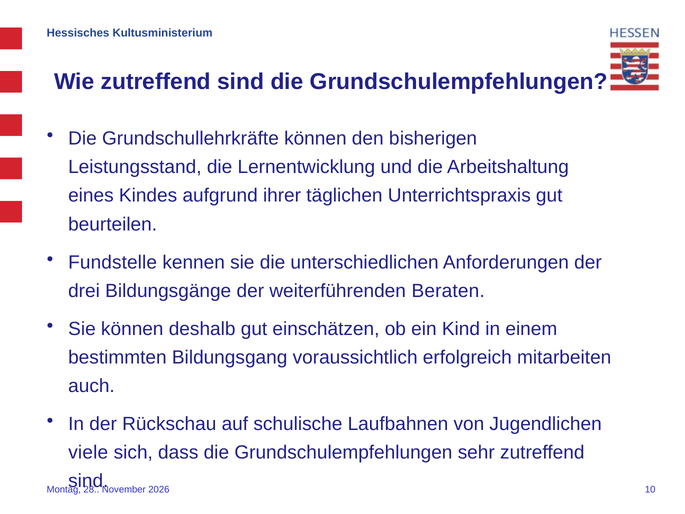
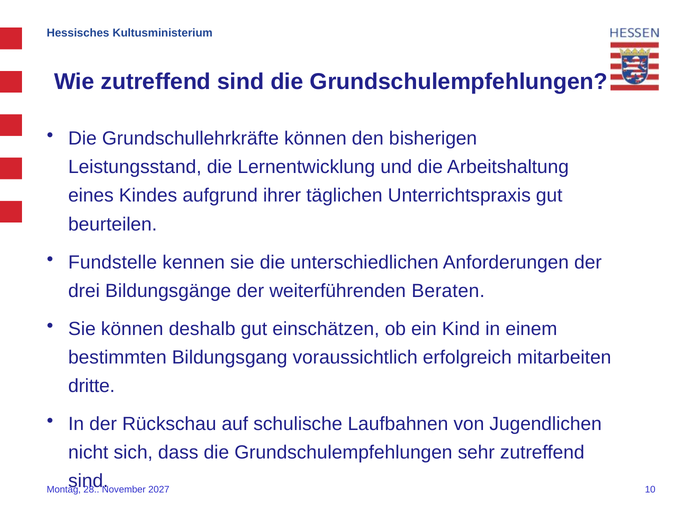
auch: auch -> dritte
viele: viele -> nicht
2026: 2026 -> 2027
